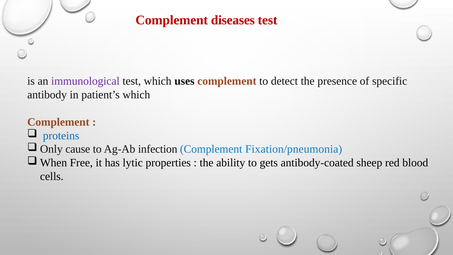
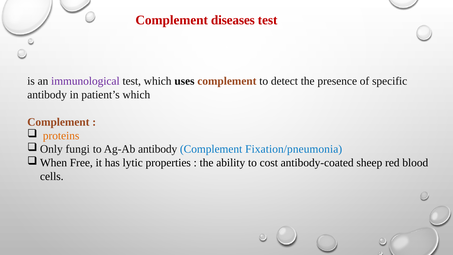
proteins colour: blue -> orange
cause: cause -> fungi
Ag-Ab infection: infection -> antibody
gets: gets -> cost
